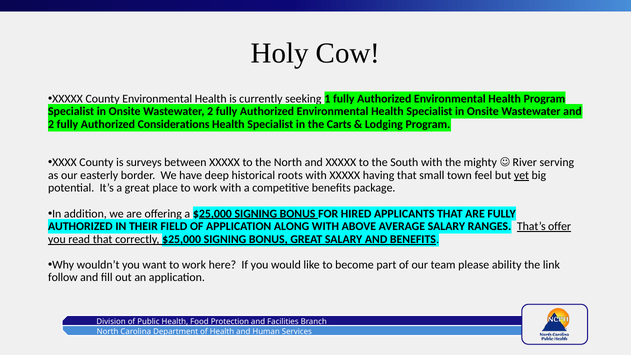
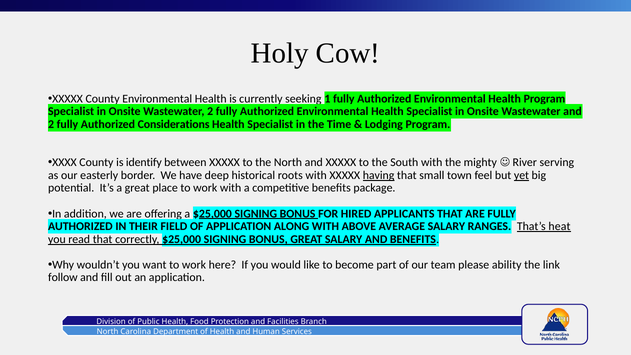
Carts: Carts -> Time
surveys: surveys -> identify
having underline: none -> present
offer: offer -> heat
